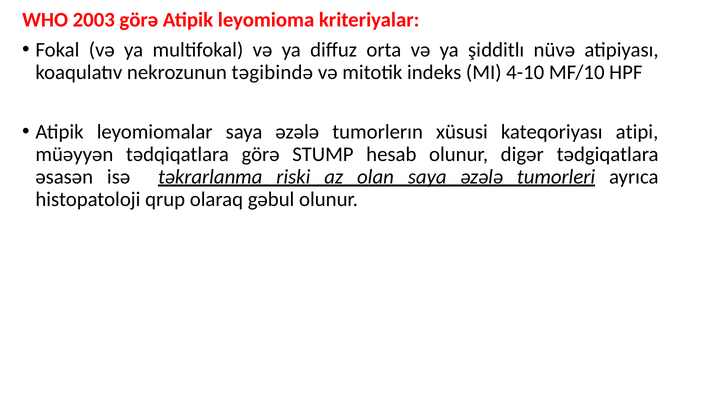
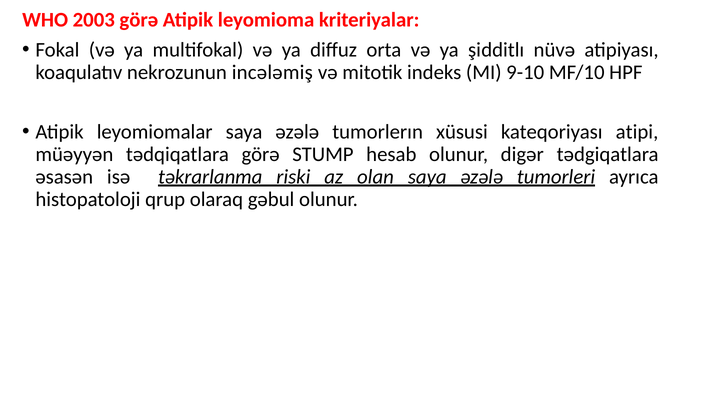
təgibində: təgibində -> incələmiş
4-10: 4-10 -> 9-10
